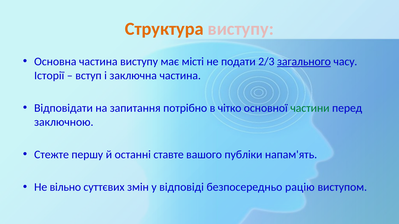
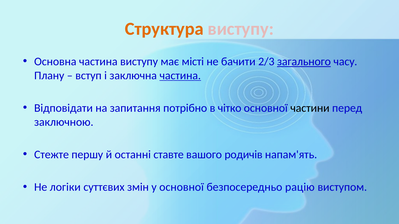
подати: подати -> бачити
Історії: Історії -> Плану
частина at (180, 76) underline: none -> present
частини colour: green -> black
публіки: публіки -> родичів
вільно: вільно -> логіки
у відповіді: відповіді -> основної
